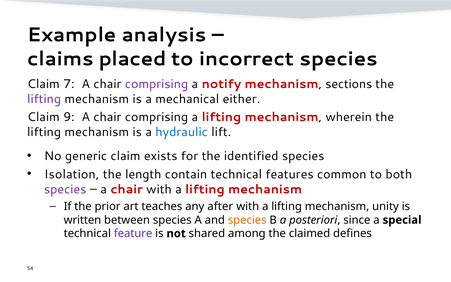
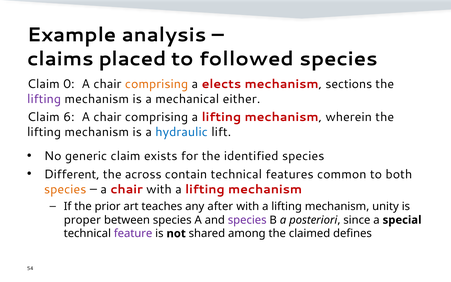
incorrect: incorrect -> followed
7: 7 -> 0
comprising at (157, 84) colour: purple -> orange
notify: notify -> elects
9: 9 -> 6
Isolation: Isolation -> Different
length: length -> across
species at (65, 189) colour: purple -> orange
written: written -> proper
species at (247, 220) colour: orange -> purple
